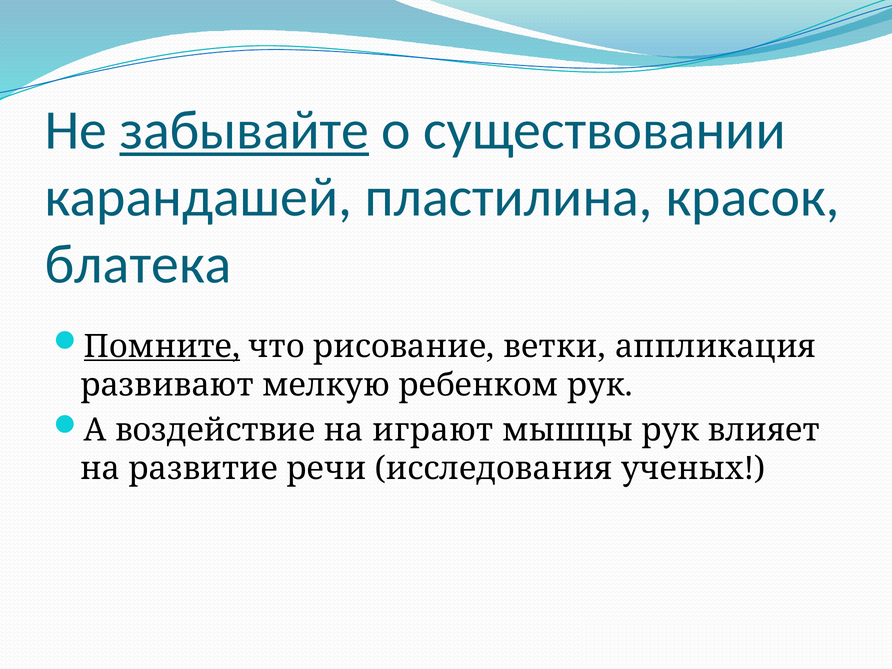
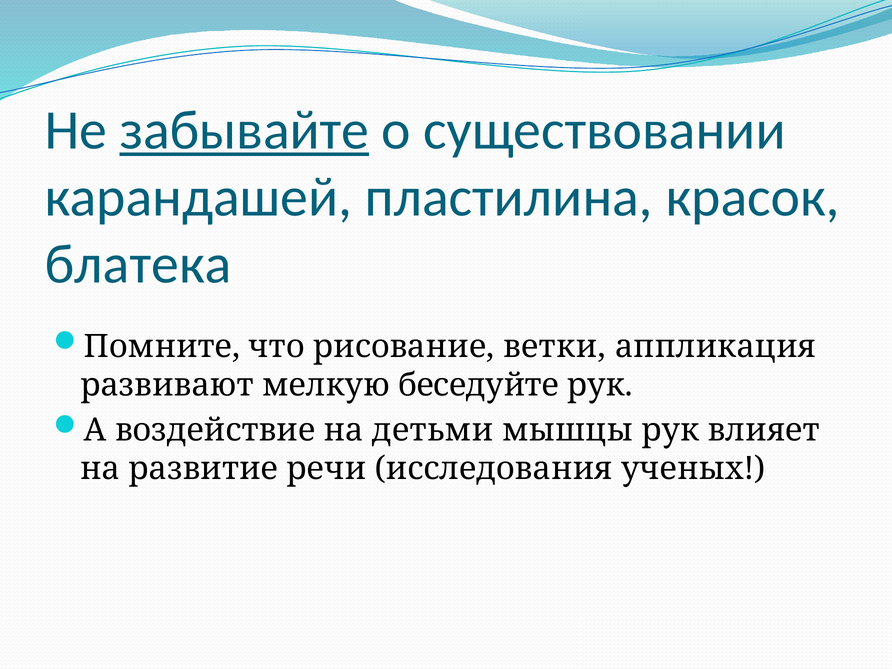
Помните underline: present -> none
ребенком: ребенком -> беседуйте
играют: играют -> детьми
